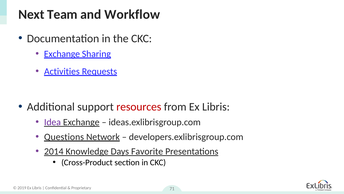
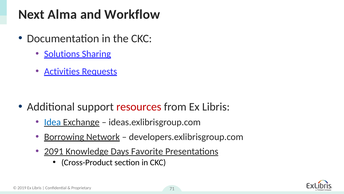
Team: Team -> Alma
Exchange at (62, 54): Exchange -> Solutions
Idea colour: purple -> blue
Questions: Questions -> Borrowing
2014: 2014 -> 2091
